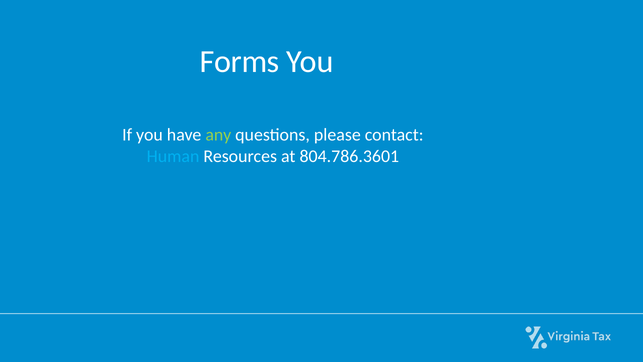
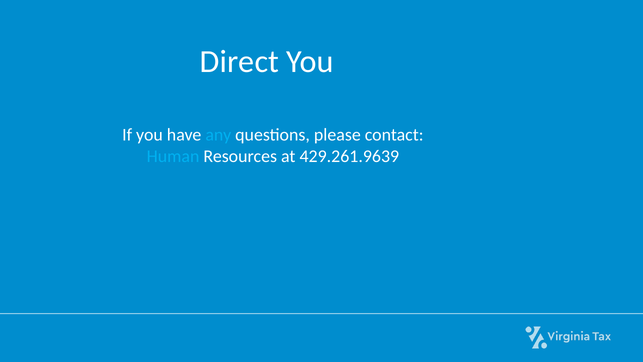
Forms: Forms -> Direct
any colour: light green -> light blue
804.786.3601: 804.786.3601 -> 429.261.9639
